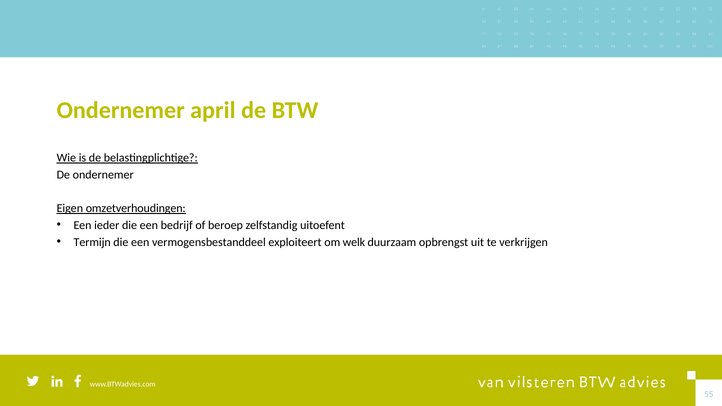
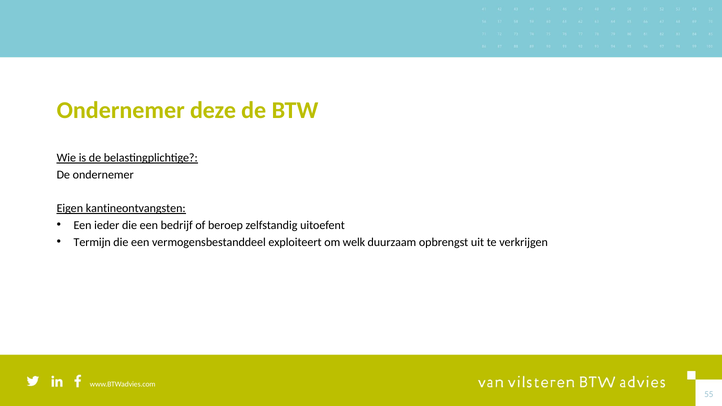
april: april -> deze
omzetverhoudingen: omzetverhoudingen -> kantineontvangsten
